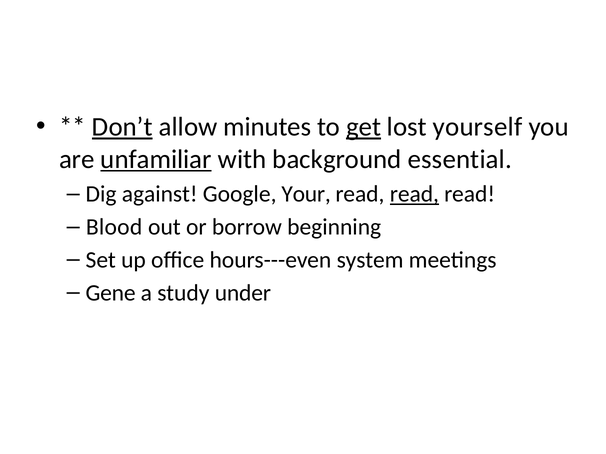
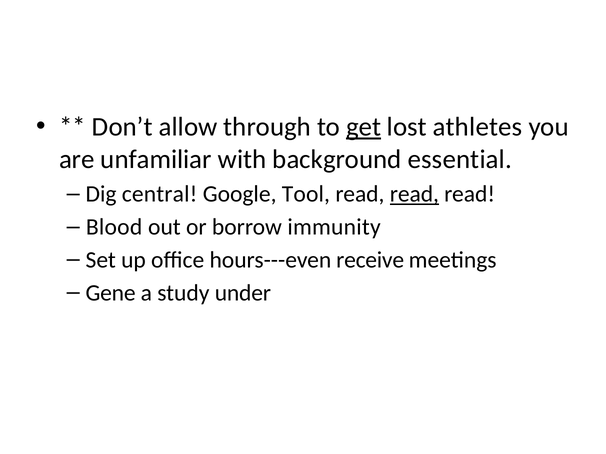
Don’t underline: present -> none
minutes: minutes -> through
yourself: yourself -> athletes
unfamiliar underline: present -> none
against: against -> central
Your: Your -> Tool
beginning: beginning -> immunity
system: system -> receive
